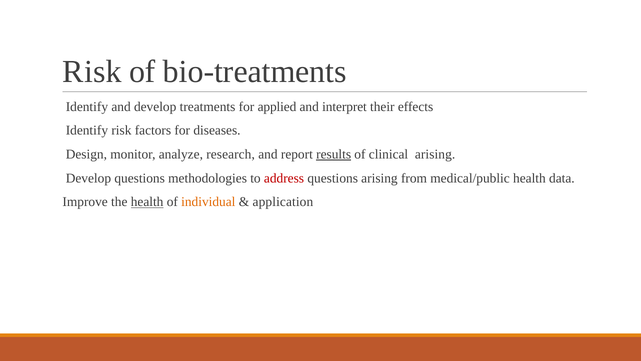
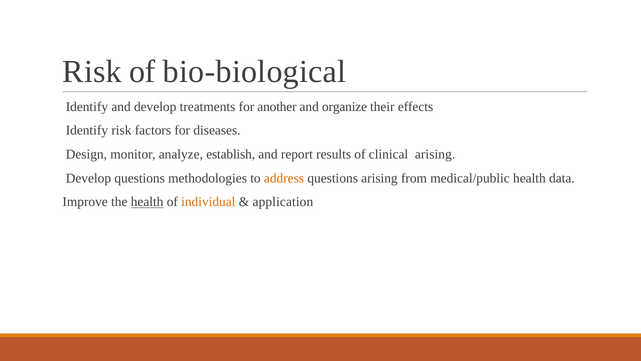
bio-treatments: bio-treatments -> bio-biological
applied: applied -> another
interpret: interpret -> organize
research: research -> establish
results underline: present -> none
address colour: red -> orange
